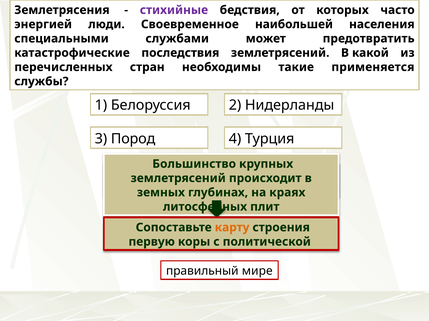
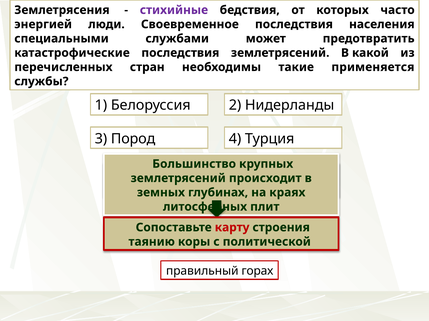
Своевременное наибольшей: наибольшей -> последствия
карту colour: orange -> red
первую: первую -> таянию
мире: мире -> горах
